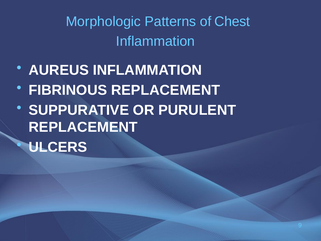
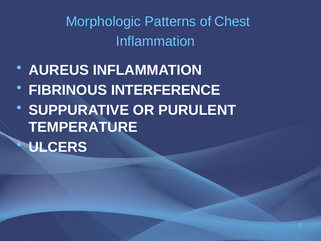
FIBRINOUS REPLACEMENT: REPLACEMENT -> INTERFERENCE
REPLACEMENT at (83, 127): REPLACEMENT -> TEMPERATURE
